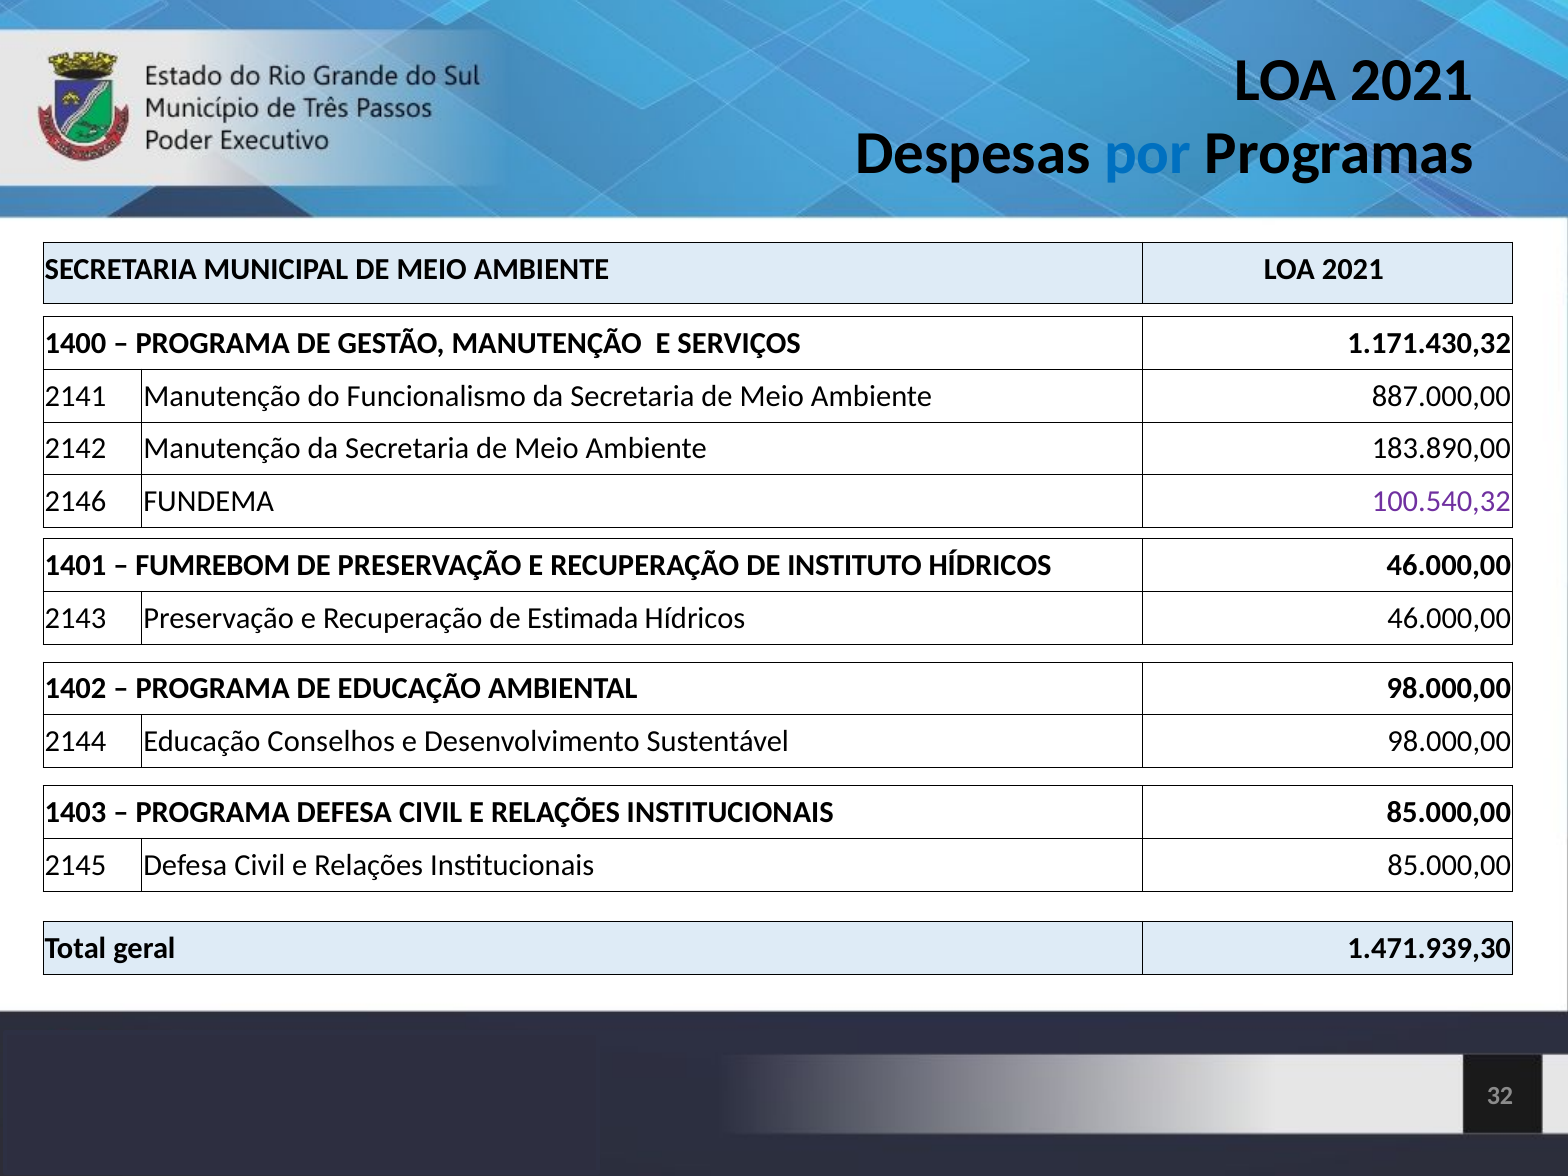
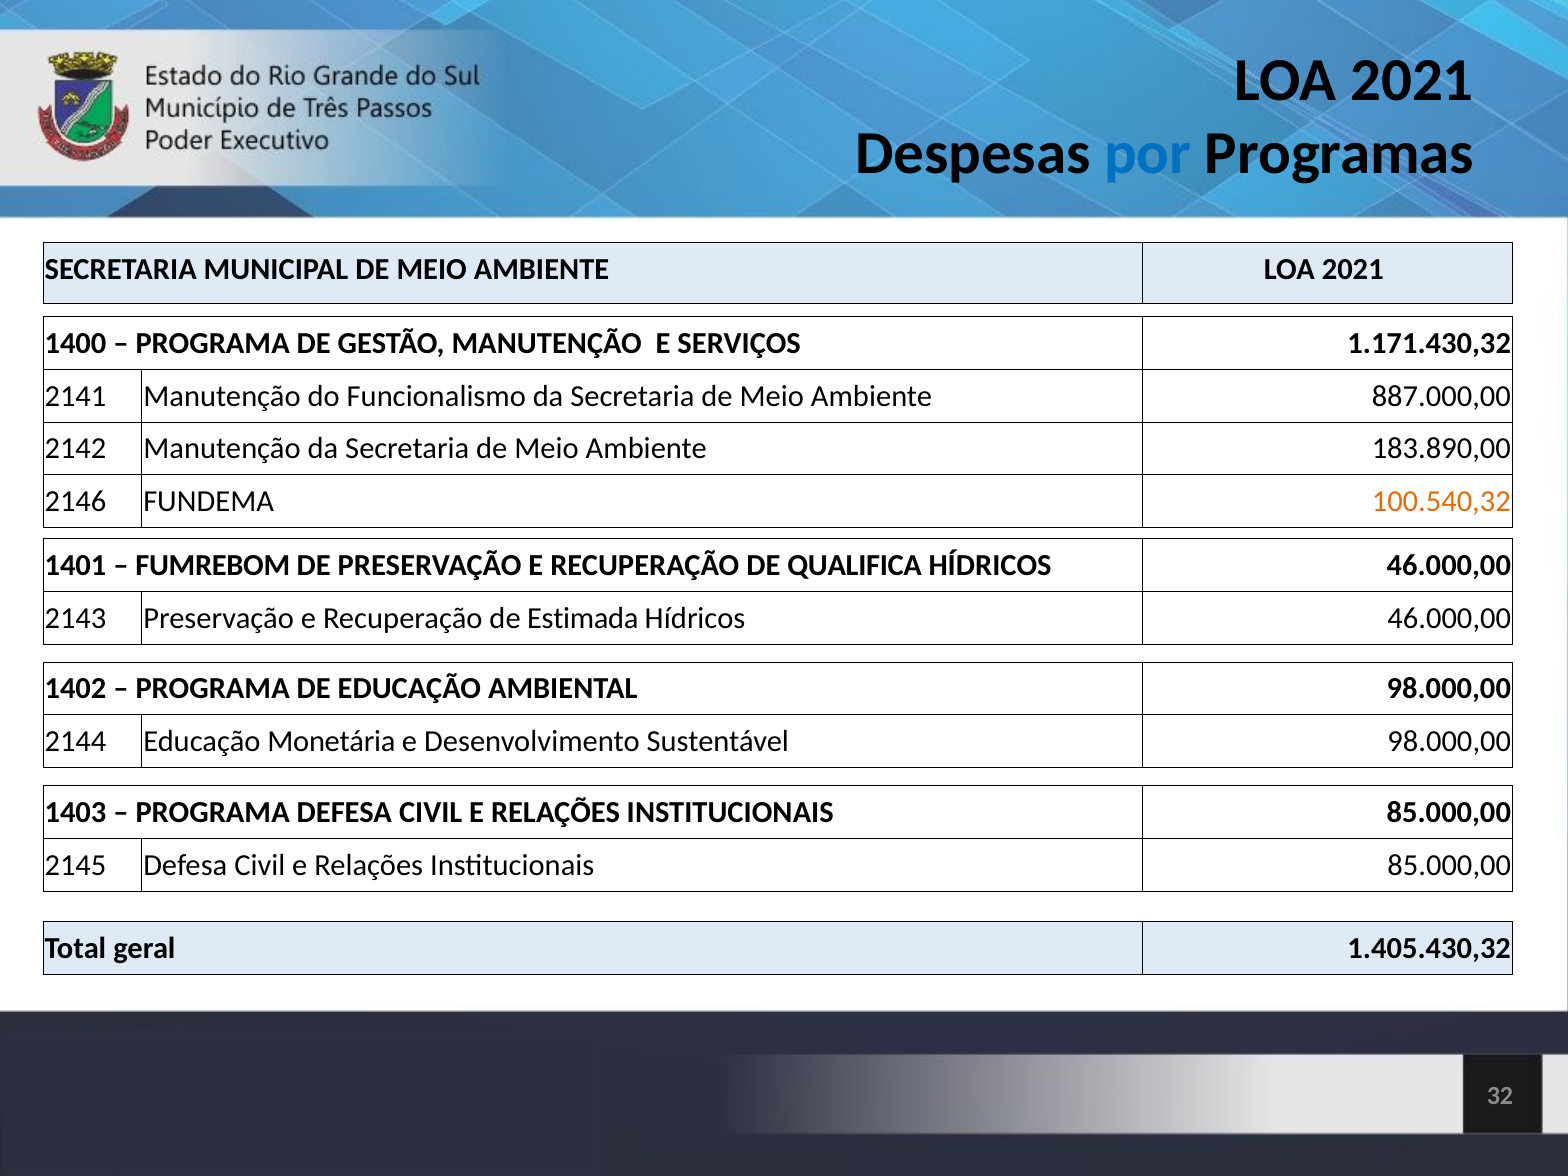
100.540,32 colour: purple -> orange
INSTITUTO: INSTITUTO -> QUALIFICA
Conselhos: Conselhos -> Monetária
1.471.939,30: 1.471.939,30 -> 1.405.430,32
